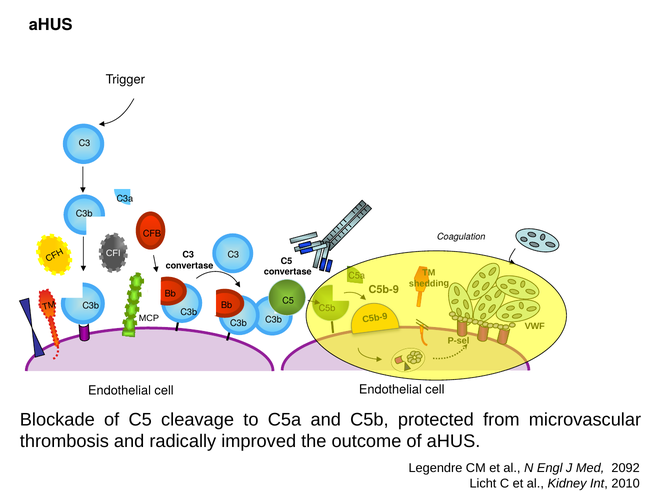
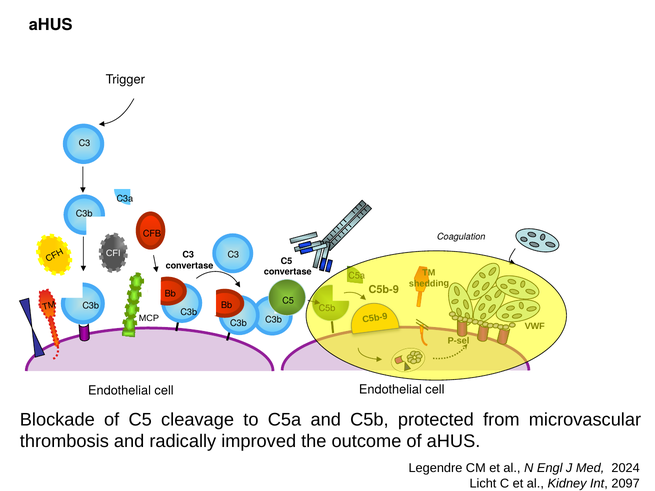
2092: 2092 -> 2024
2010: 2010 -> 2097
